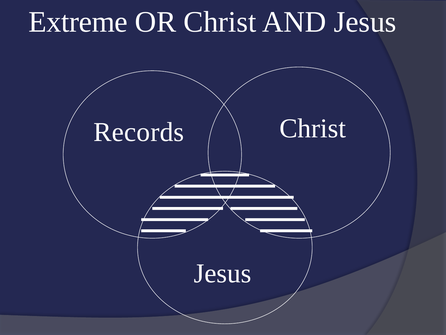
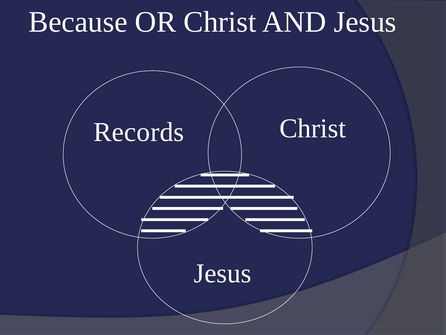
Extreme: Extreme -> Because
